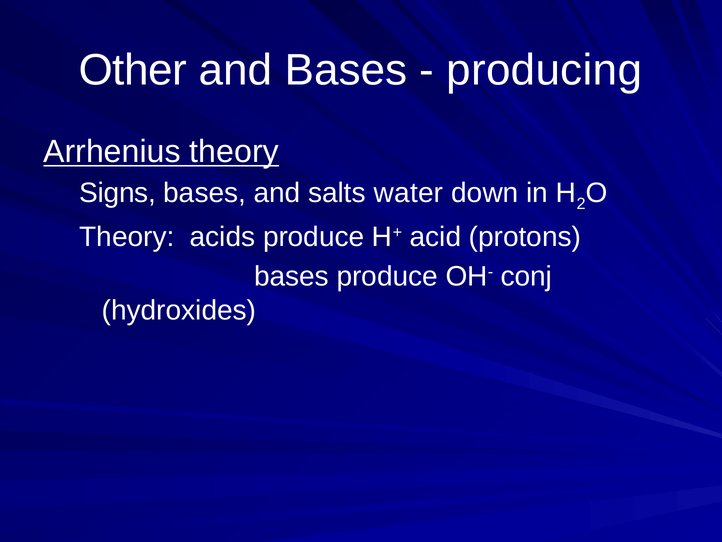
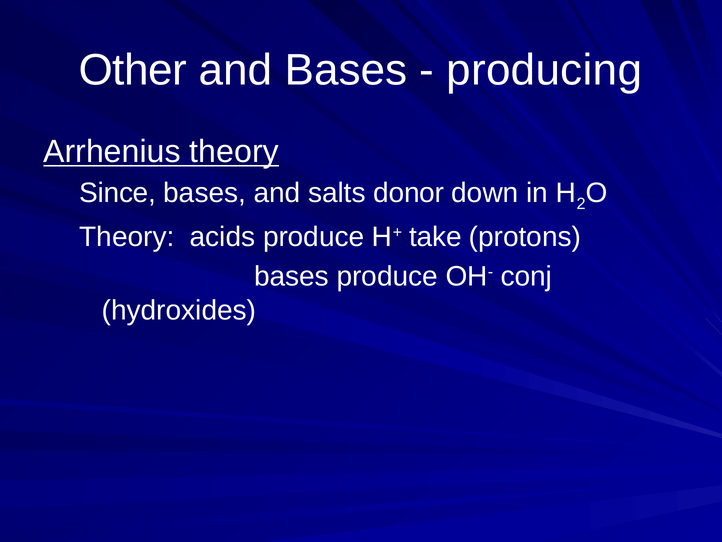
Signs: Signs -> Since
water: water -> donor
acid: acid -> take
